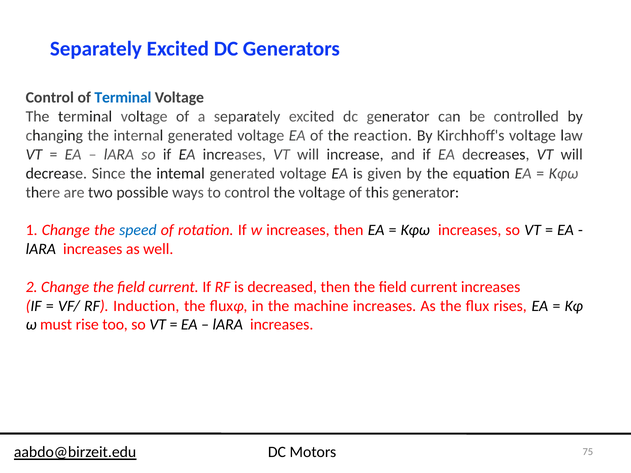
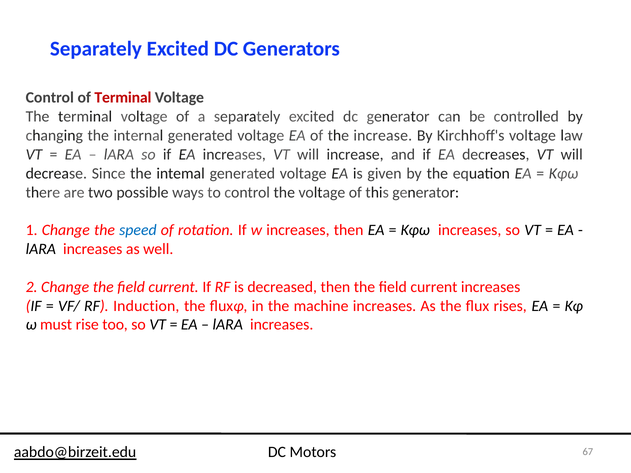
Terminal at (123, 98) colour: blue -> red
the reaction: reaction -> increase
75: 75 -> 67
